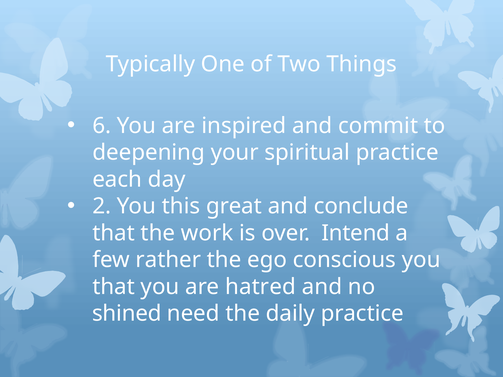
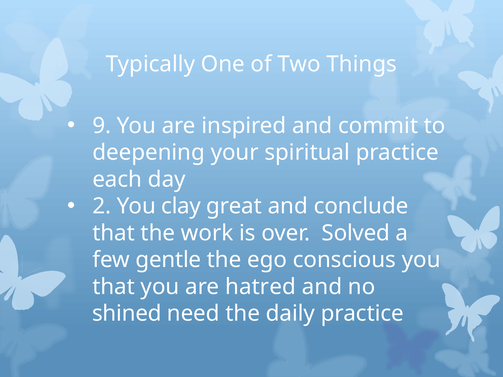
6: 6 -> 9
this: this -> clay
Intend: Intend -> Solved
rather: rather -> gentle
